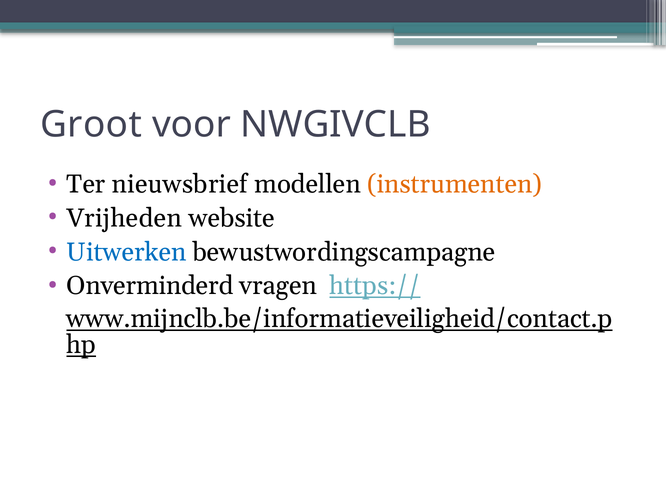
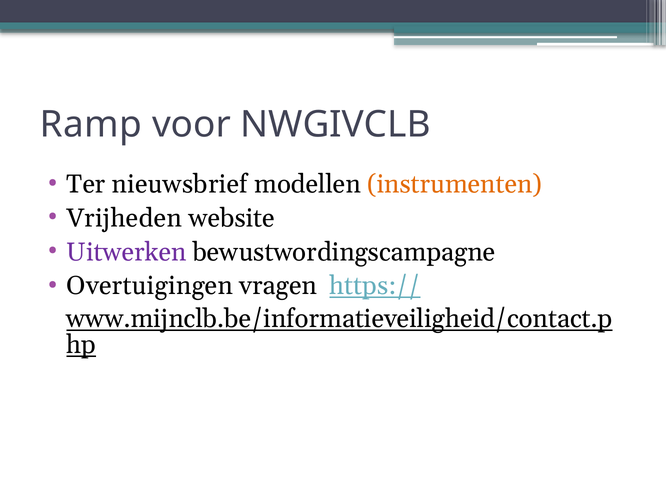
Groot: Groot -> Ramp
Uitwerken colour: blue -> purple
Onverminderd: Onverminderd -> Overtuigingen
